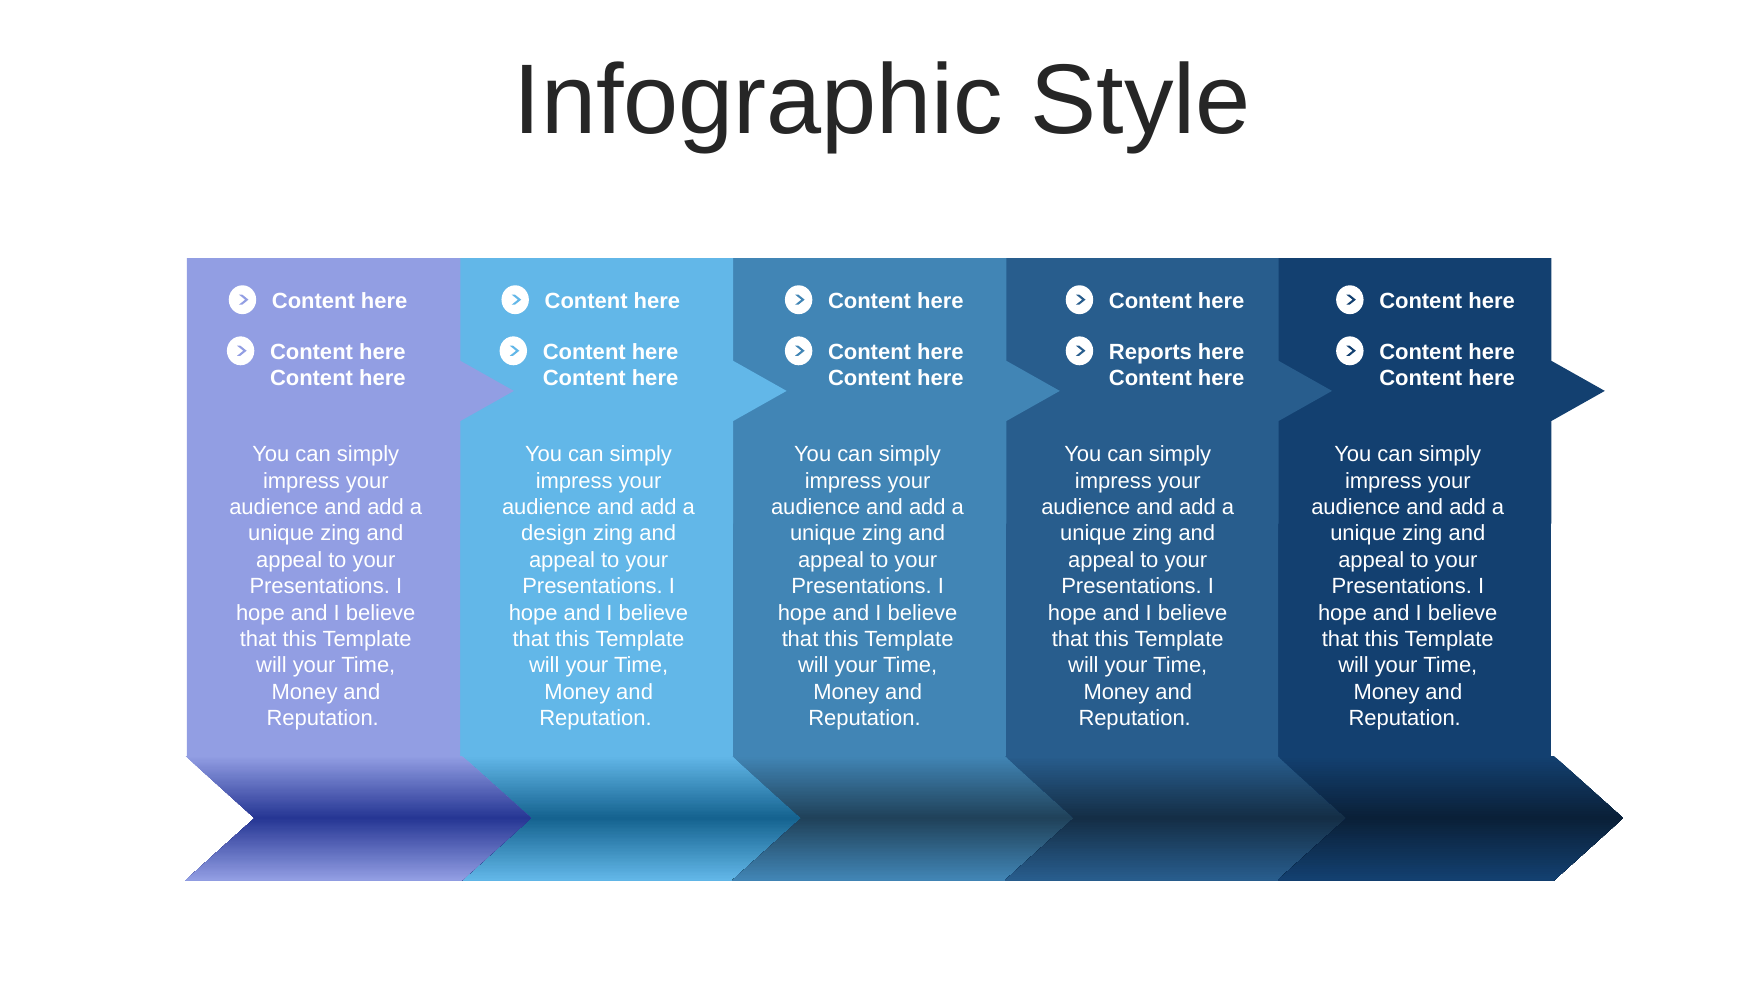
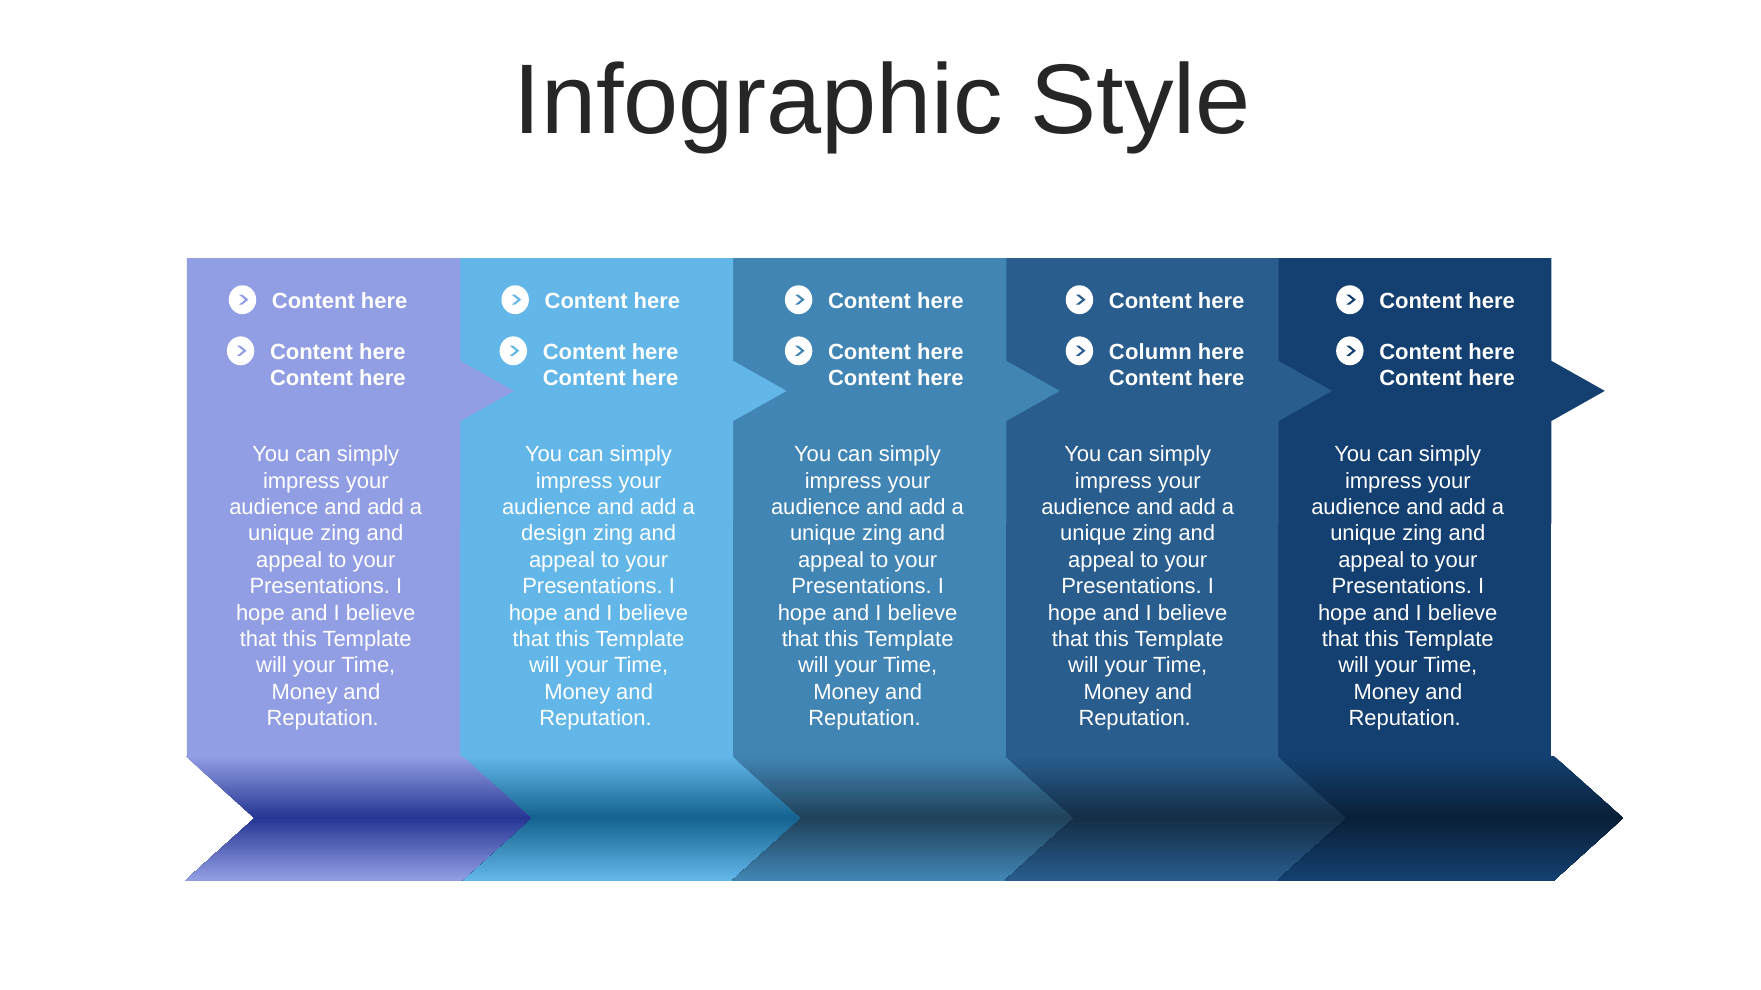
Reports: Reports -> Column
